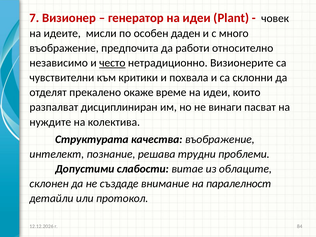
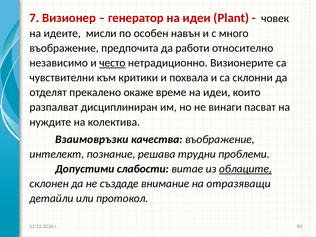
даден: даден -> навън
Структурата: Структурата -> Взаимовръзки
облаците underline: none -> present
паралелност: паралелност -> отразяващи
